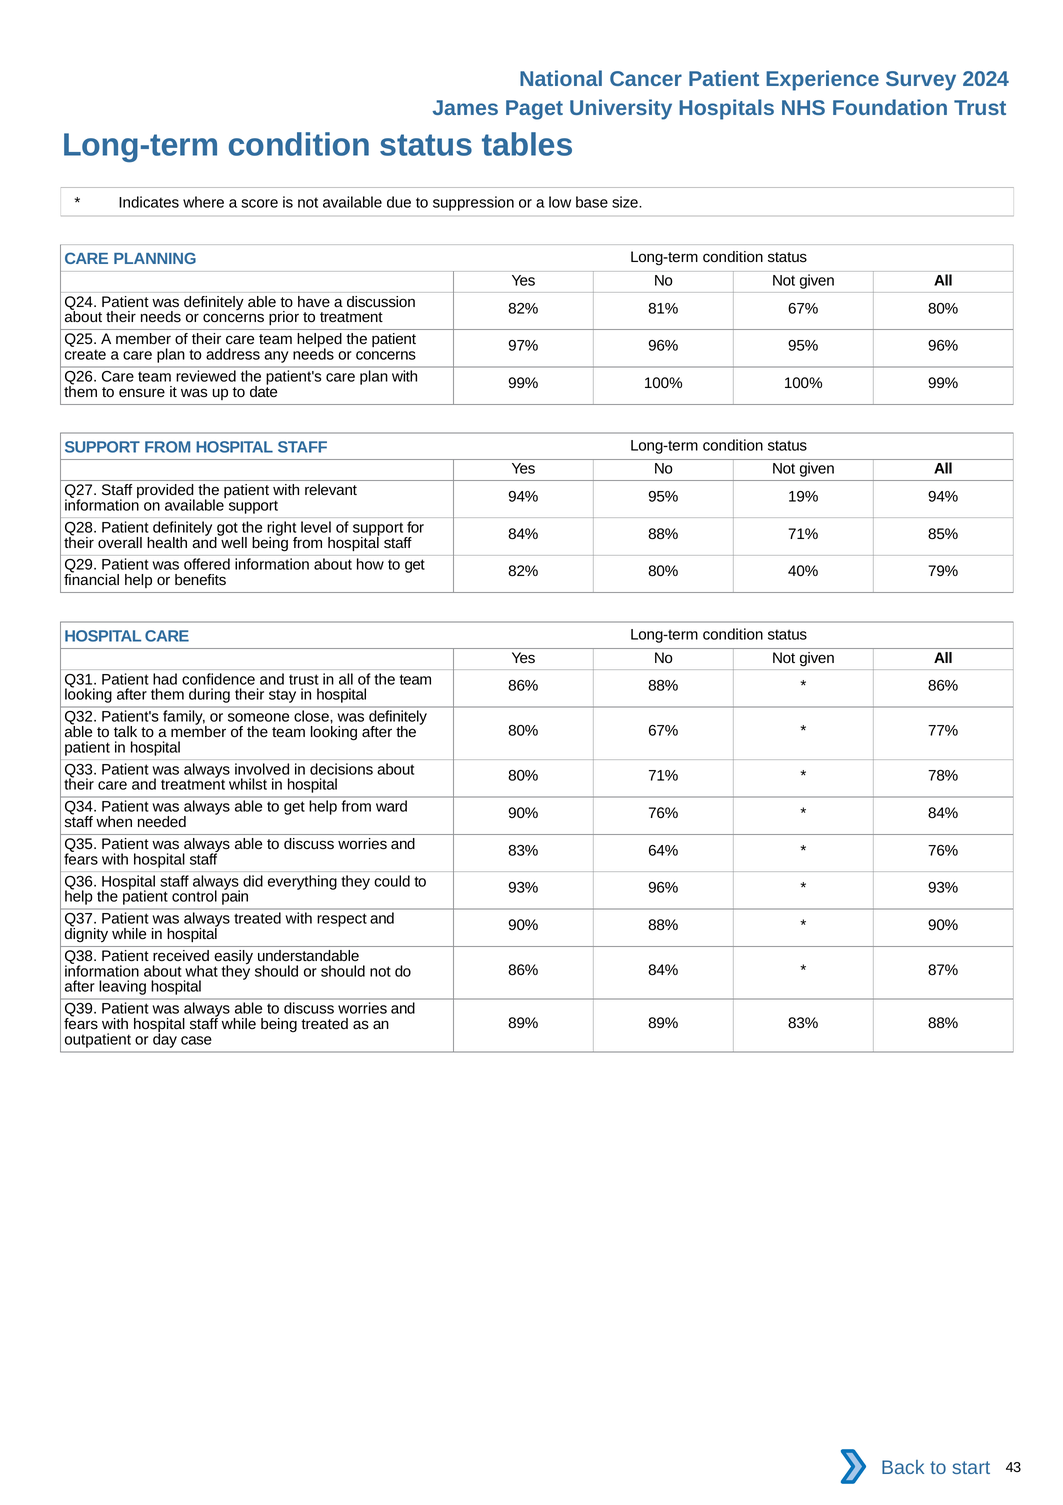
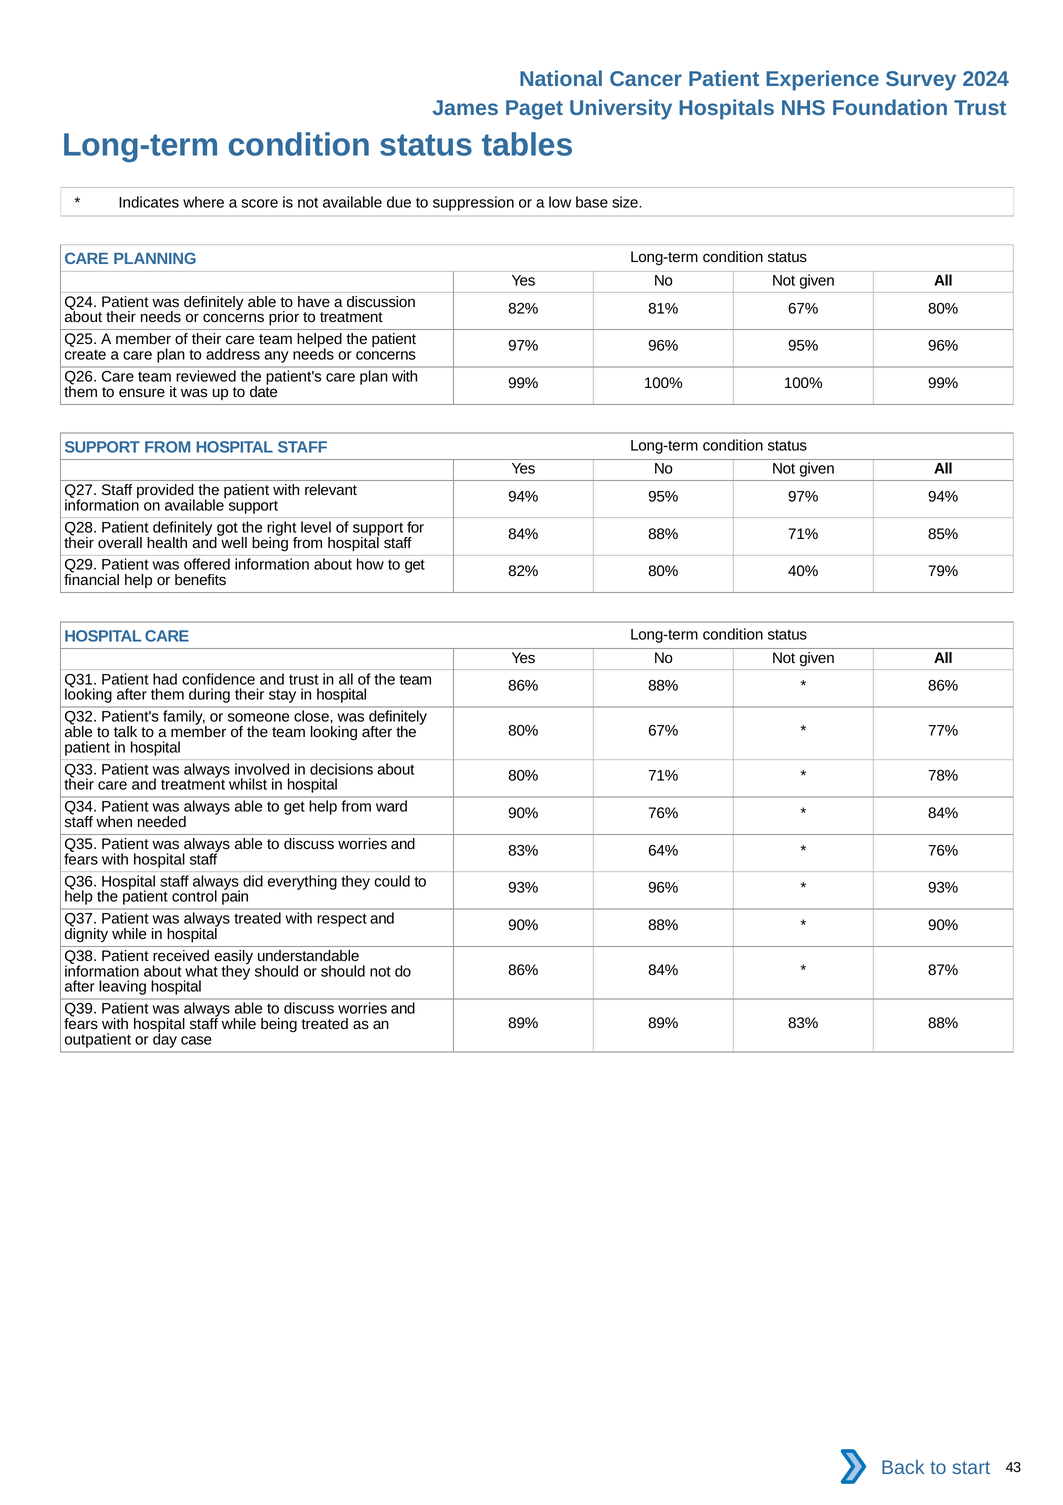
95% 19%: 19% -> 97%
